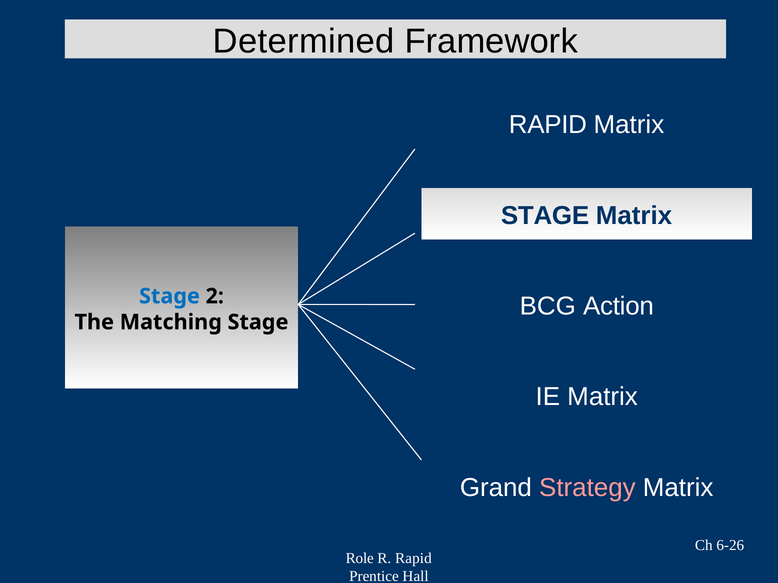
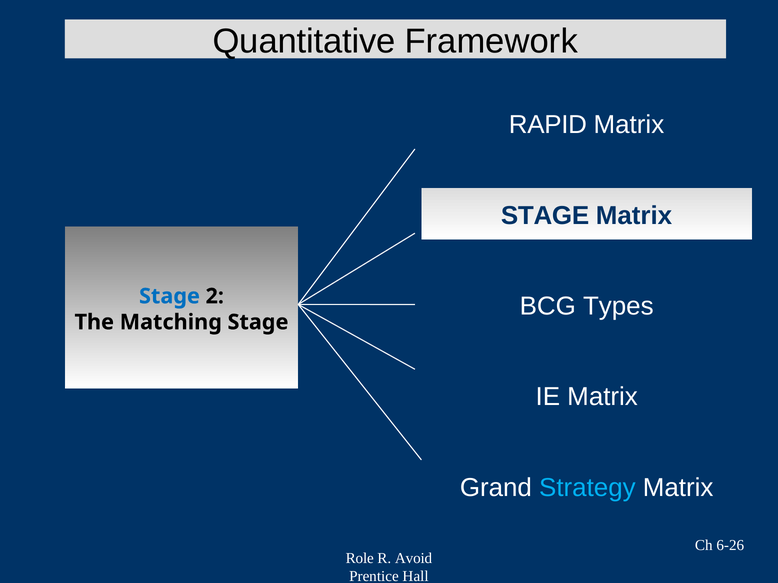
Determined: Determined -> Quantitative
Action: Action -> Types
Strategy colour: pink -> light blue
R Rapid: Rapid -> Avoid
